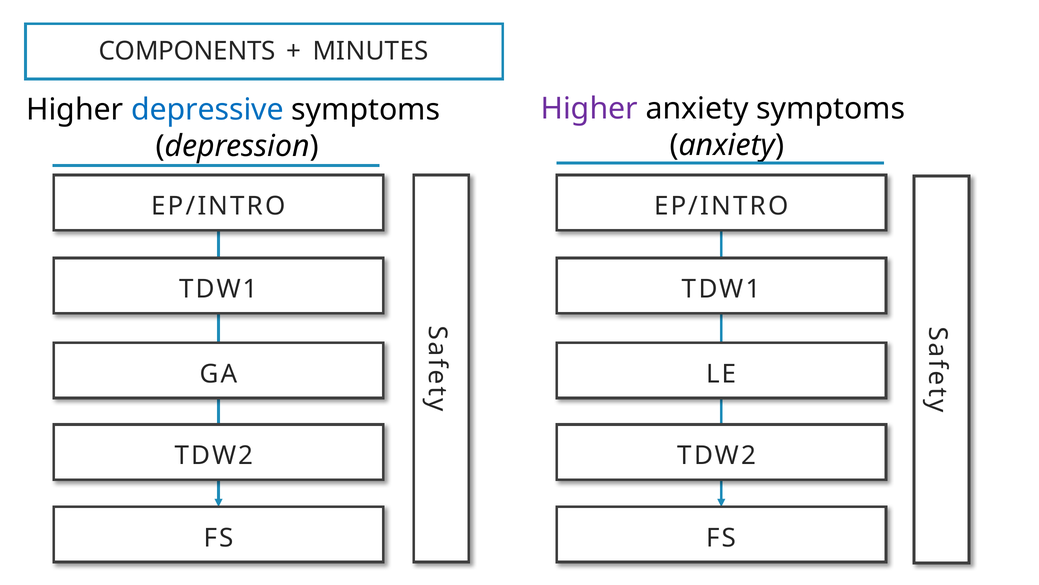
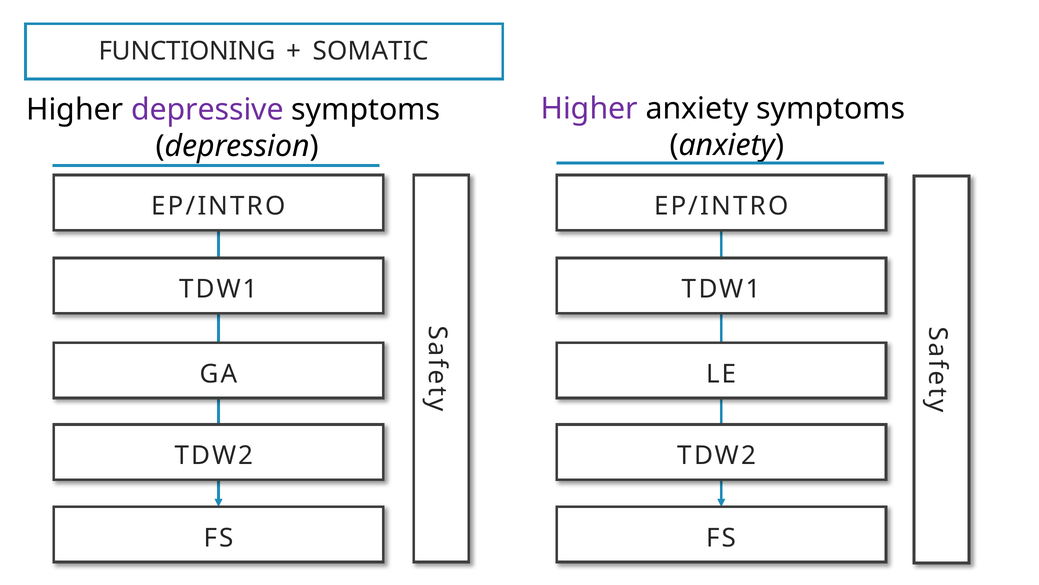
COMPONENTS: COMPONENTS -> FUNCTIONING
MINUTES: MINUTES -> SOMATIC
depressive colour: blue -> purple
